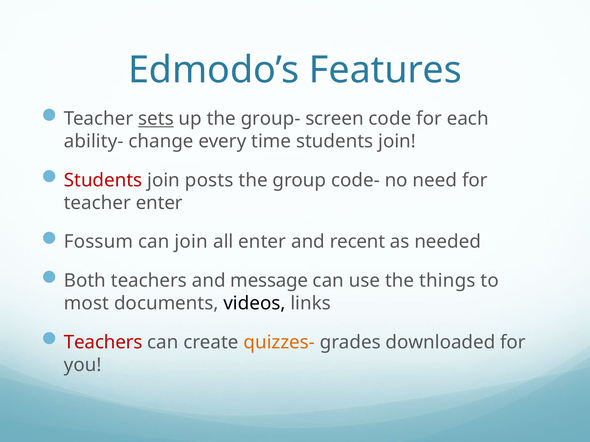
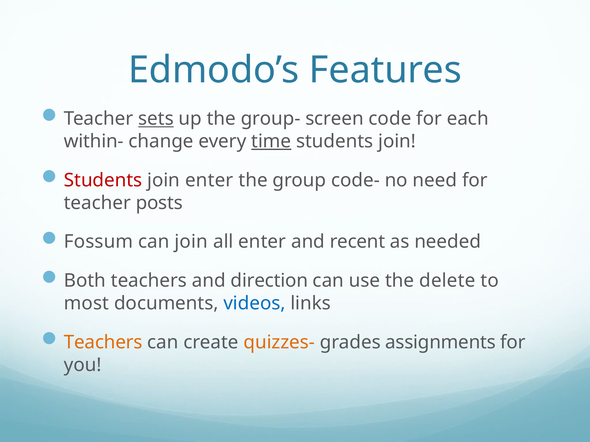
ability-: ability- -> within-
time underline: none -> present
join posts: posts -> enter
teacher enter: enter -> posts
message: message -> direction
things: things -> delete
videos colour: black -> blue
Teachers at (103, 343) colour: red -> orange
downloaded: downloaded -> assignments
